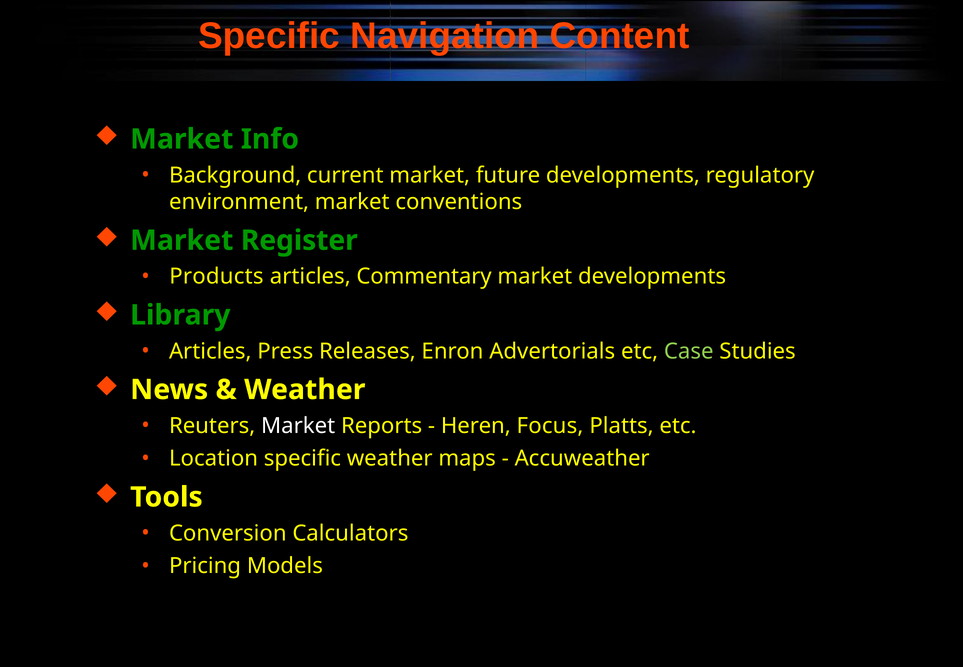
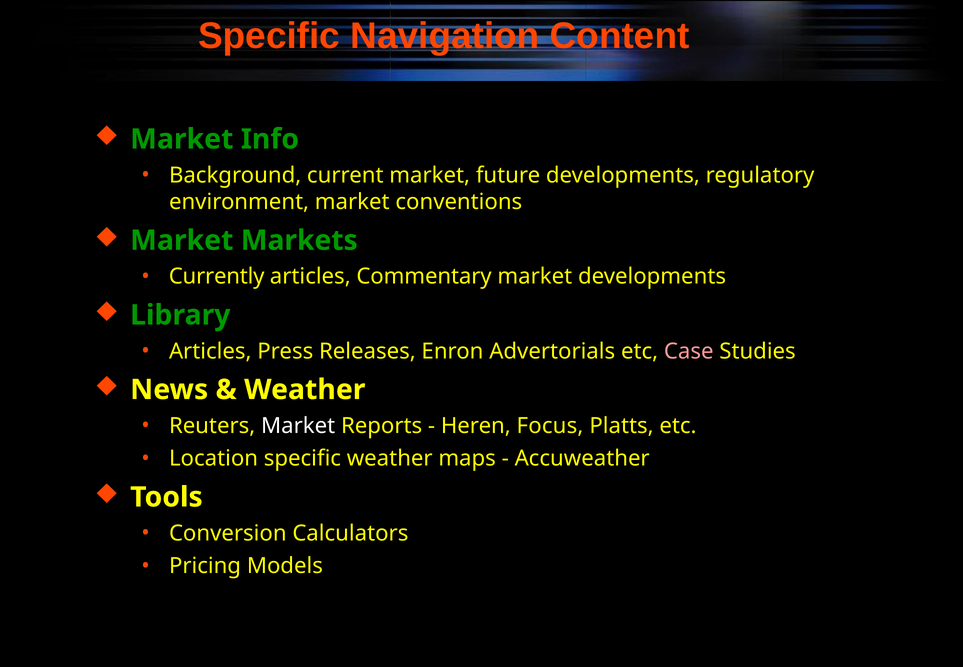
Register: Register -> Markets
Products: Products -> Currently
Case colour: light green -> pink
